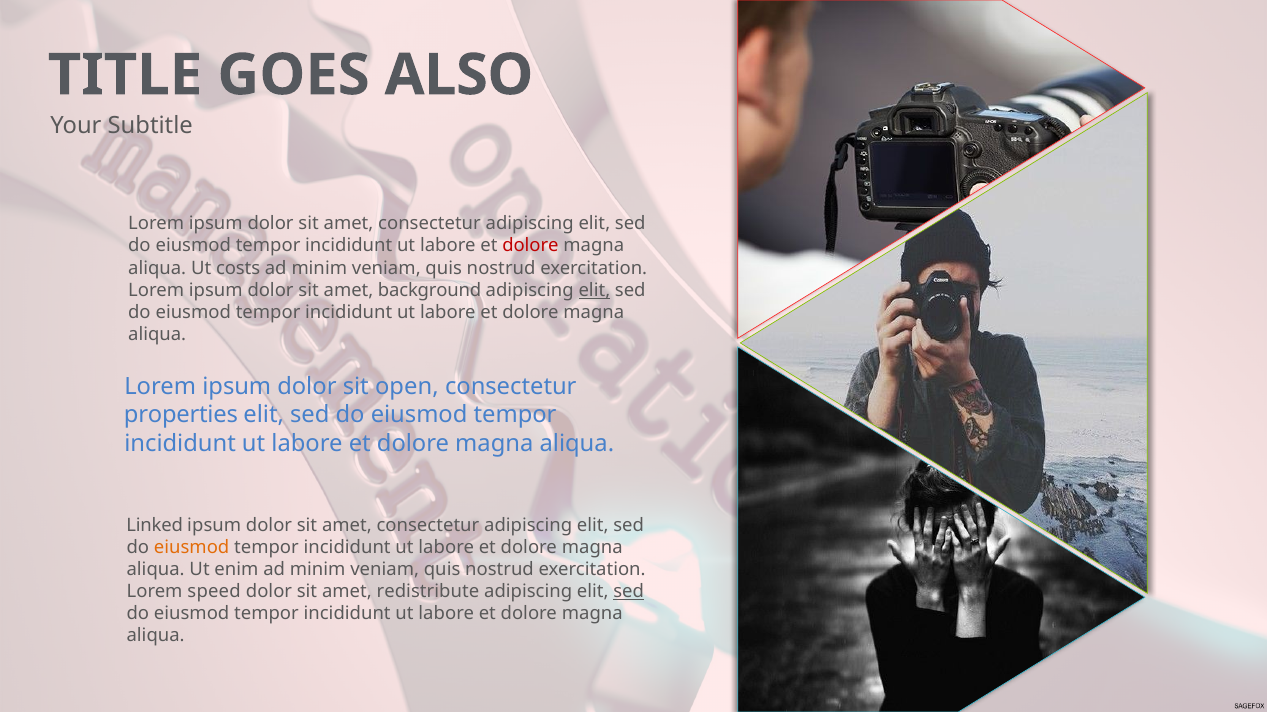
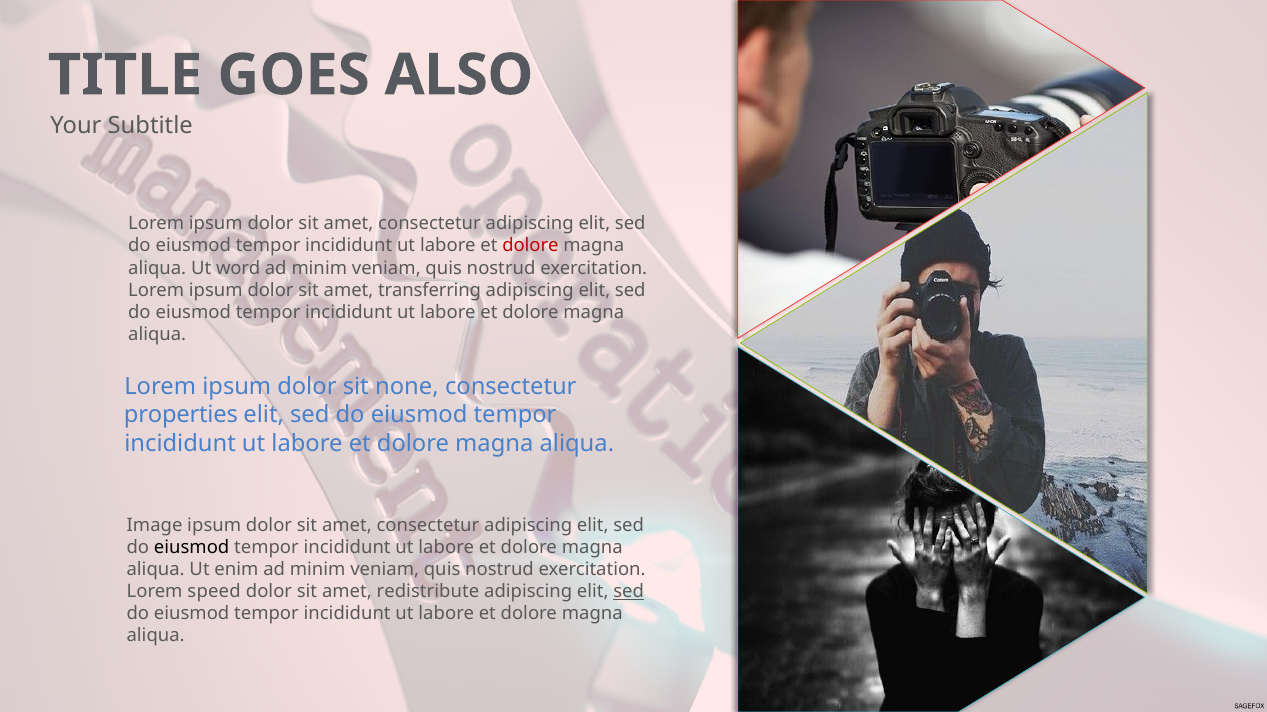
costs: costs -> word
background: background -> transferring
elit at (594, 290) underline: present -> none
open: open -> none
Linked: Linked -> Image
eiusmod at (192, 548) colour: orange -> black
